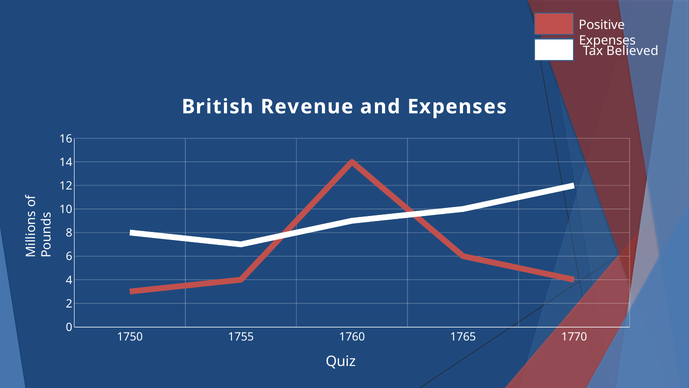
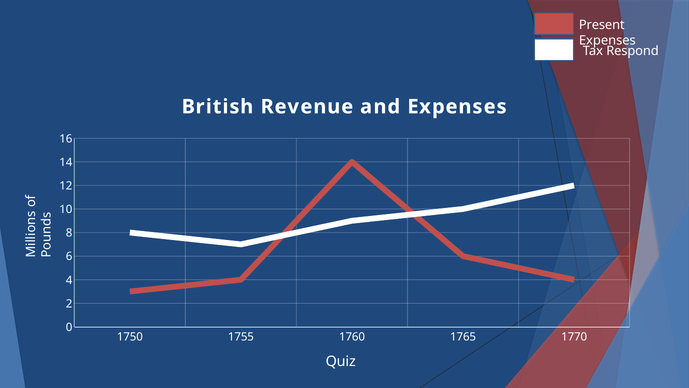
Positive: Positive -> Present
Believed: Believed -> Respond
